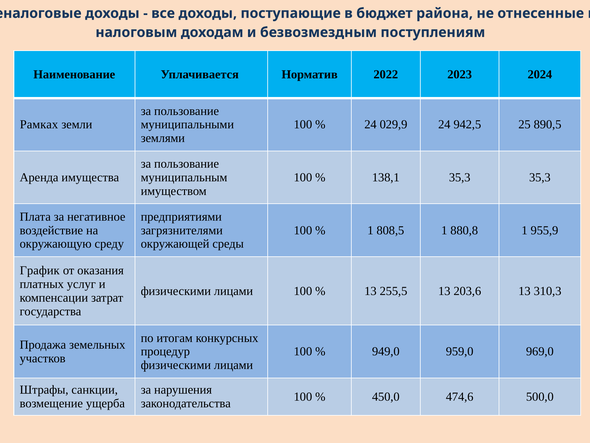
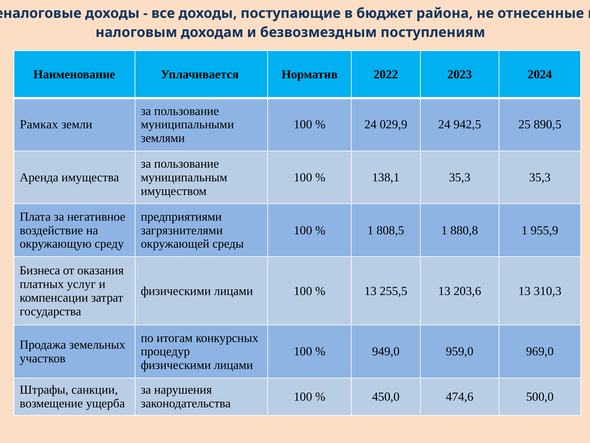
График: График -> Бизнеса
